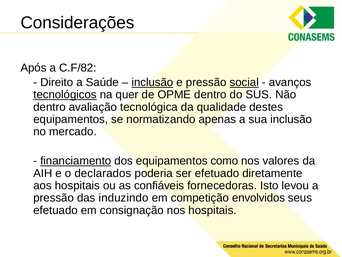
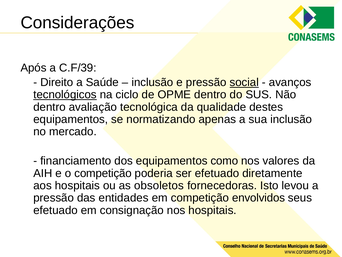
C.F/82: C.F/82 -> C.F/39
inclusão at (152, 82) underline: present -> none
quer: quer -> ciclo
financiamento underline: present -> none
o declarados: declarados -> competição
confiáveis: confiáveis -> obsoletos
induzindo: induzindo -> entidades
